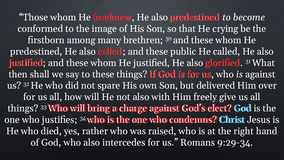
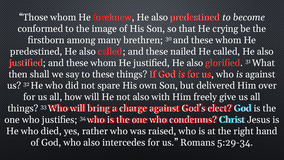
public: public -> nailed
9:29-34: 9:29-34 -> 5:29-34
